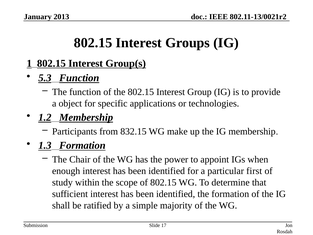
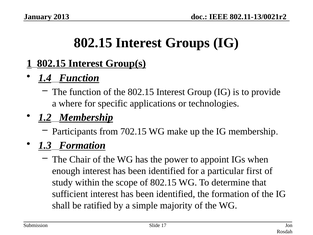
5.3: 5.3 -> 1.4
object: object -> where
832.15: 832.15 -> 702.15
